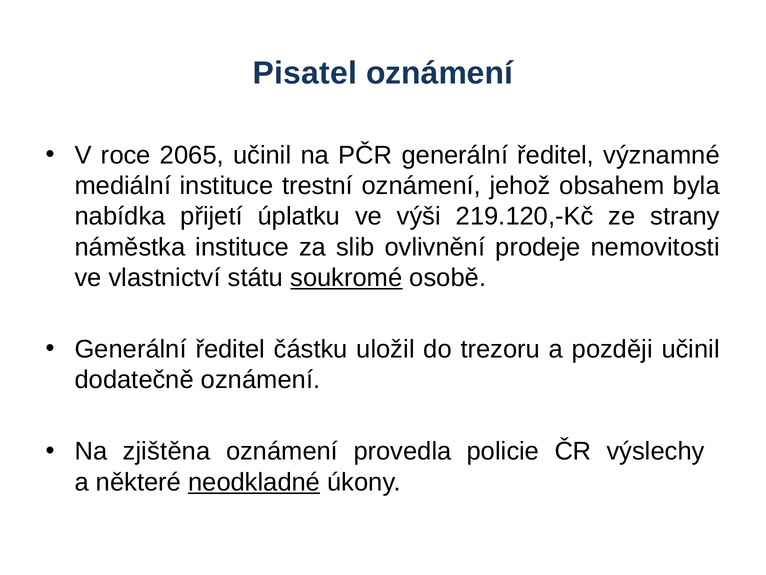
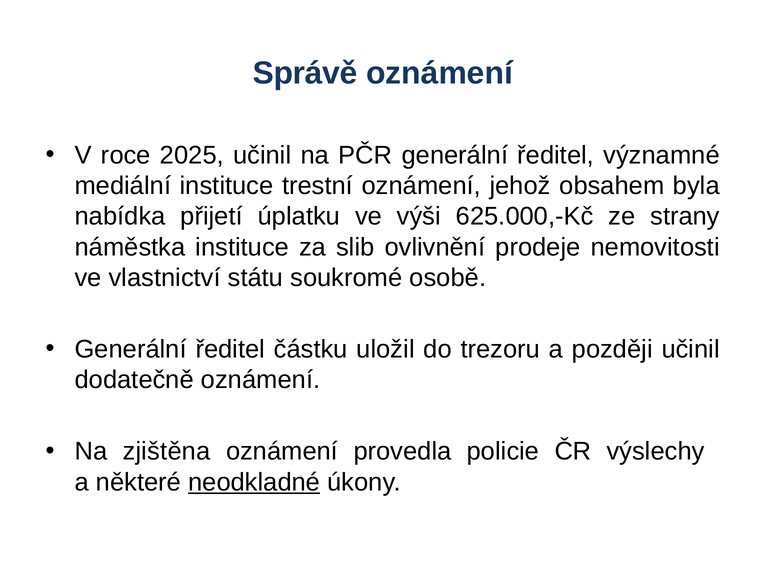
Pisatel: Pisatel -> Správě
2065: 2065 -> 2025
219.120,-Kč: 219.120,-Kč -> 625.000,-Kč
soukromé underline: present -> none
